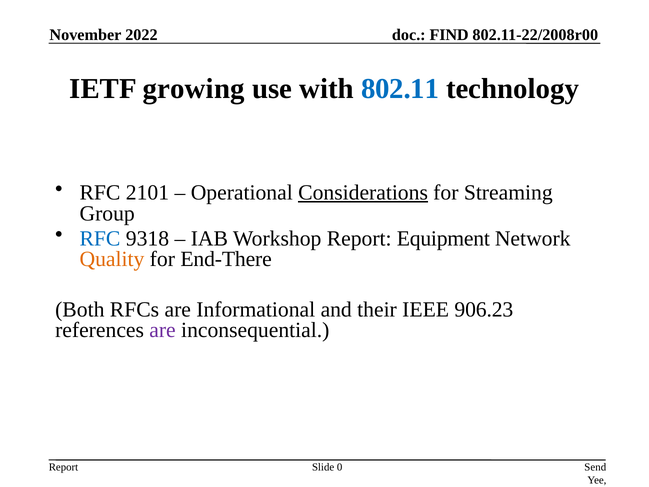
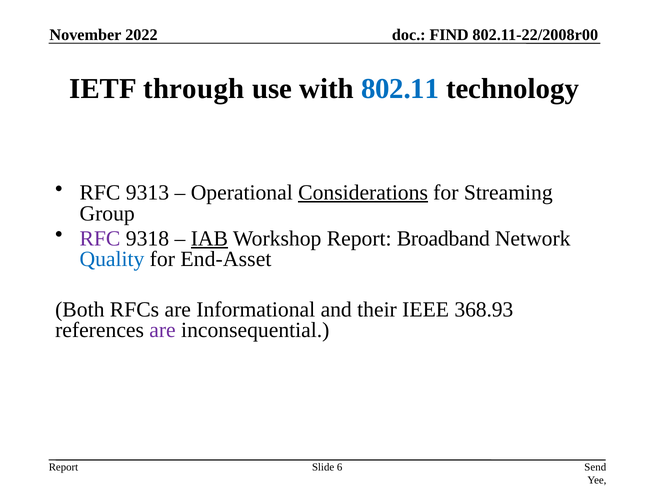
growing: growing -> through
2101: 2101 -> 9313
RFC at (100, 238) colour: blue -> purple
IAB underline: none -> present
Equipment: Equipment -> Broadband
Quality colour: orange -> blue
End-There: End-There -> End-Asset
906.23: 906.23 -> 368.93
0: 0 -> 6
